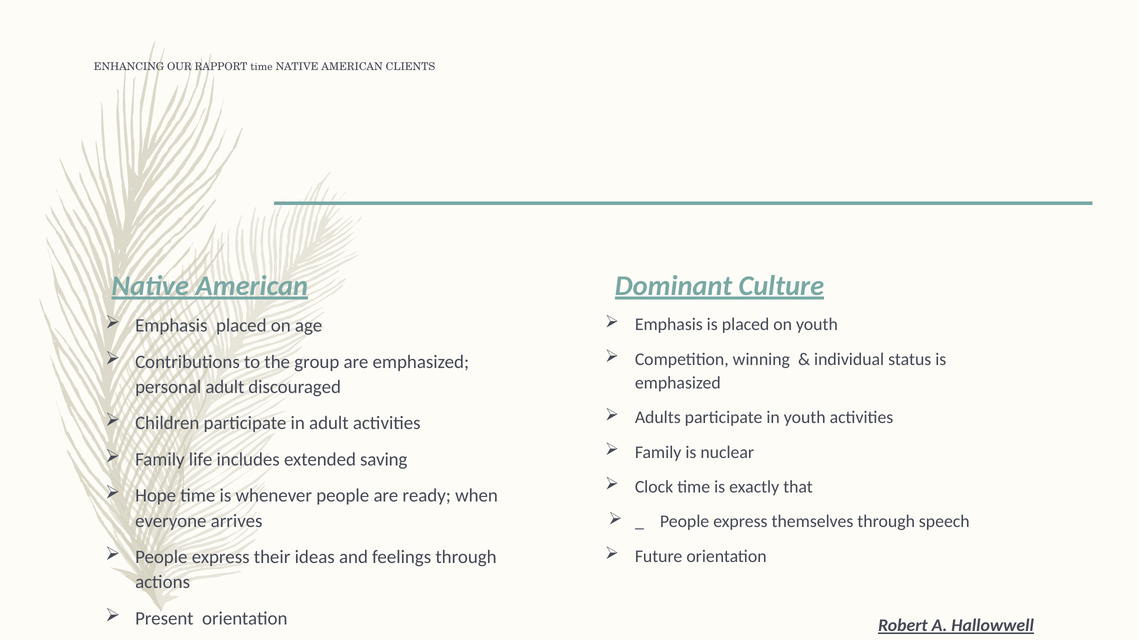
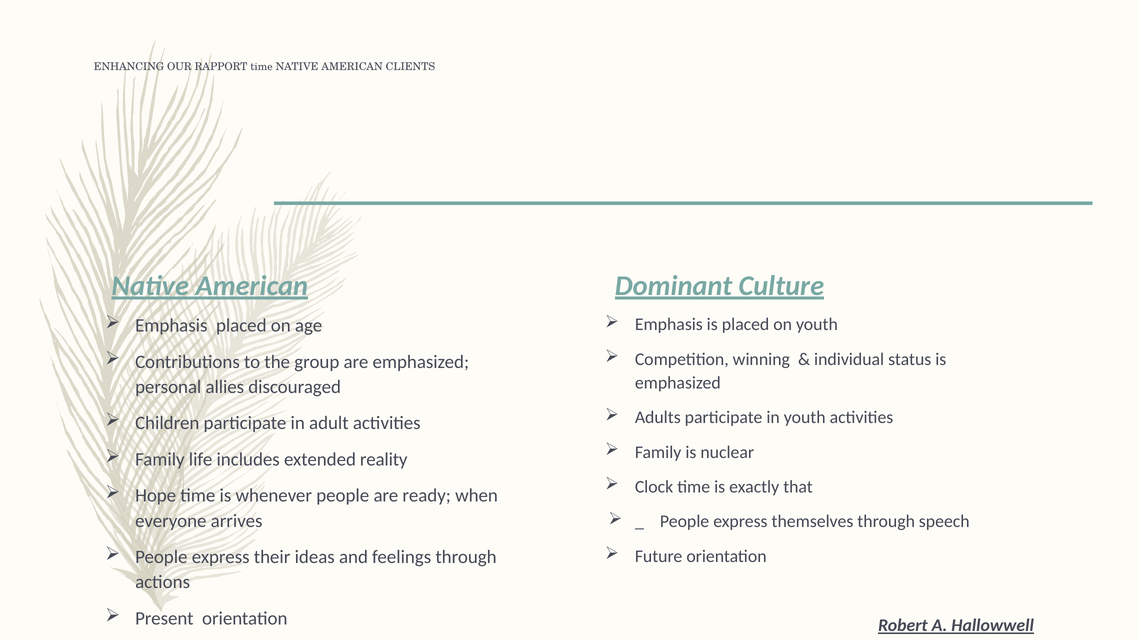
personal adult: adult -> allies
saving: saving -> reality
